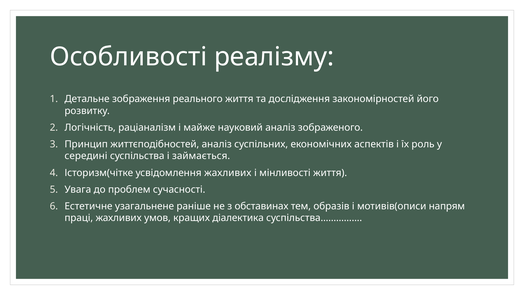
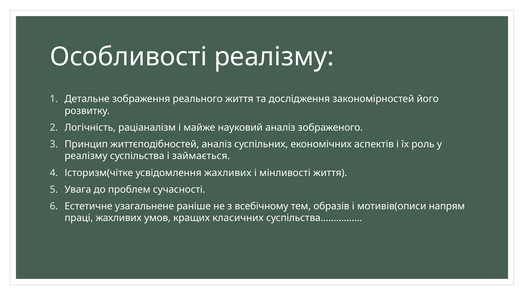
середині at (86, 156): середині -> реалізму
обставинах: обставинах -> всебічному
діалектика: діалектика -> класичних
